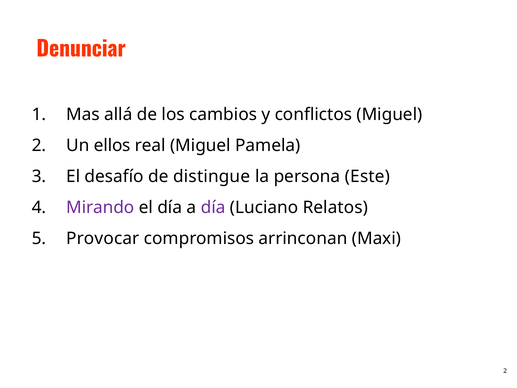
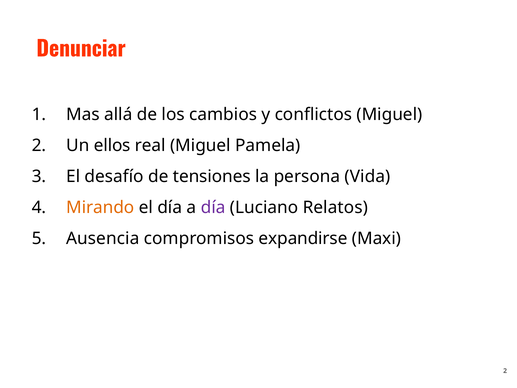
distingue: distingue -> tensiones
Este: Este -> Vida
Mirando colour: purple -> orange
Provocar: Provocar -> Ausencia
arrinconan: arrinconan -> expandirse
